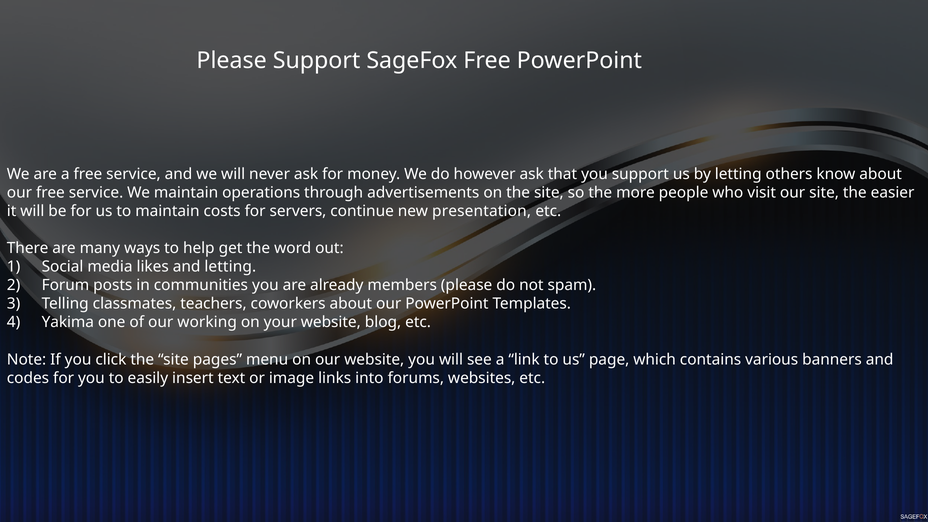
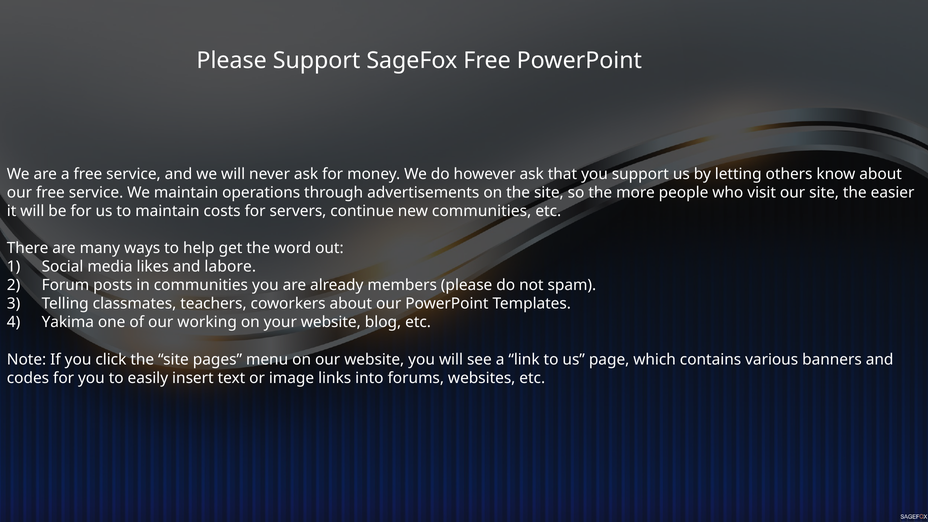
new presentation: presentation -> communities
and letting: letting -> labore
